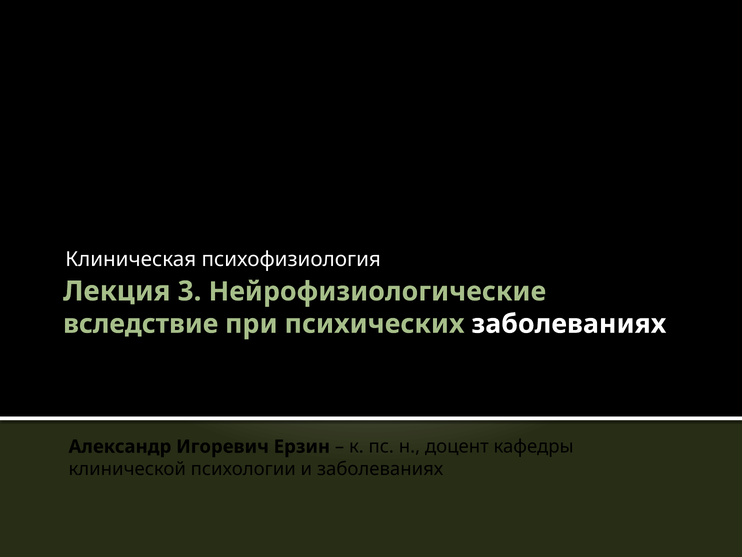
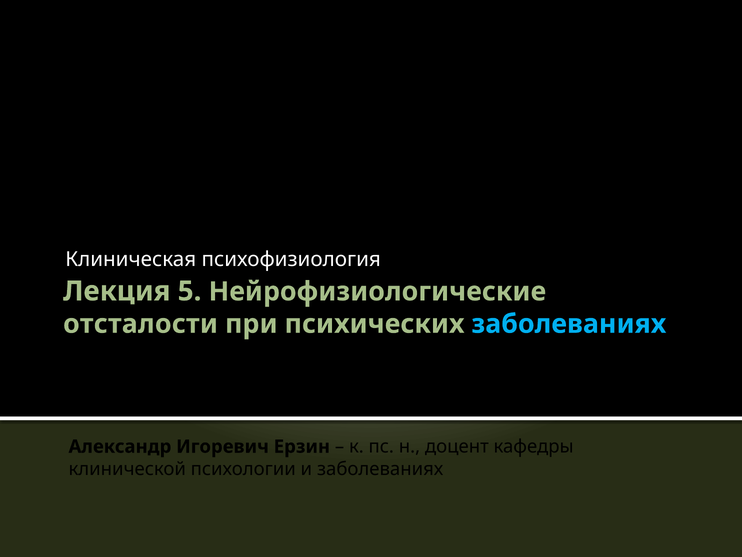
3: 3 -> 5
вследствие: вследствие -> отсталости
заболеваниях at (569, 324) colour: white -> light blue
